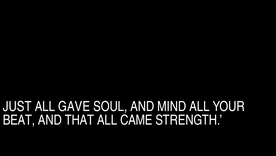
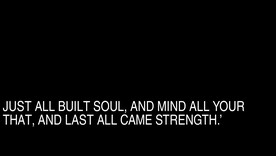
GAVE: GAVE -> BUILT
BEAT: BEAT -> THAT
THAT: THAT -> LAST
